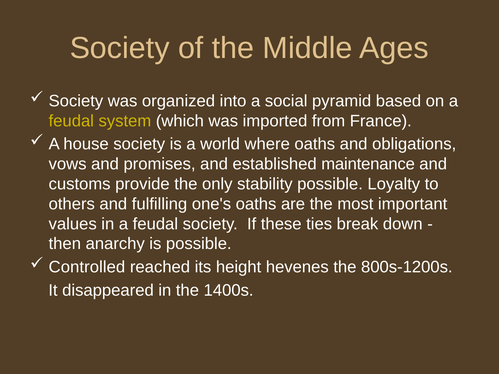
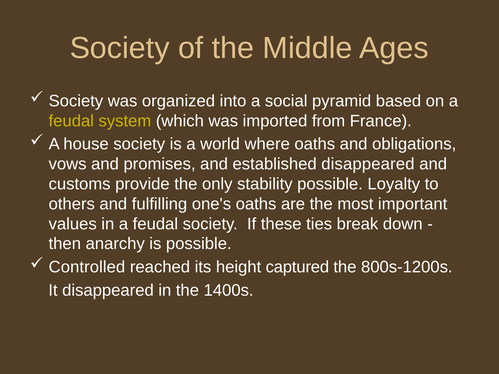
established maintenance: maintenance -> disappeared
hevenes: hevenes -> captured
